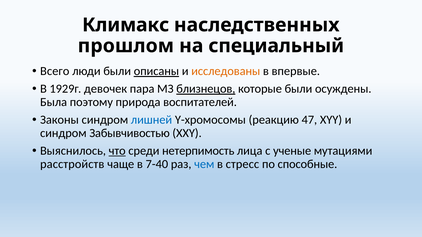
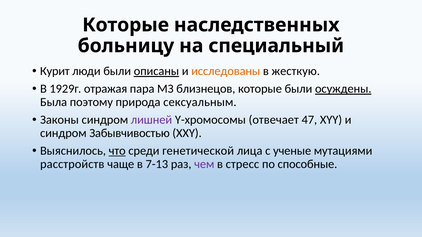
Климакс at (126, 25): Климакс -> Которые
прошлом: прошлом -> больницу
Всего: Всего -> Курит
впервые: впервые -> жесткую
девочек: девочек -> отражая
близнецов underline: present -> none
осуждены underline: none -> present
воспитателей: воспитателей -> сексуальным
лишней colour: blue -> purple
реакцию: реакцию -> отвечает
нетерпимость: нетерпимость -> генетической
7-40: 7-40 -> 7-13
чем colour: blue -> purple
